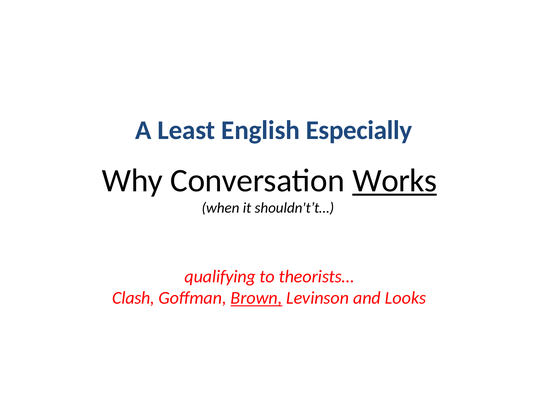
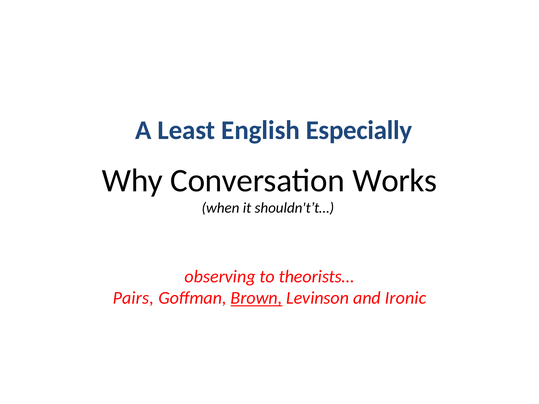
Works underline: present -> none
qualifying: qualifying -> observing
Clash: Clash -> Pairs
Looks: Looks -> Ironic
